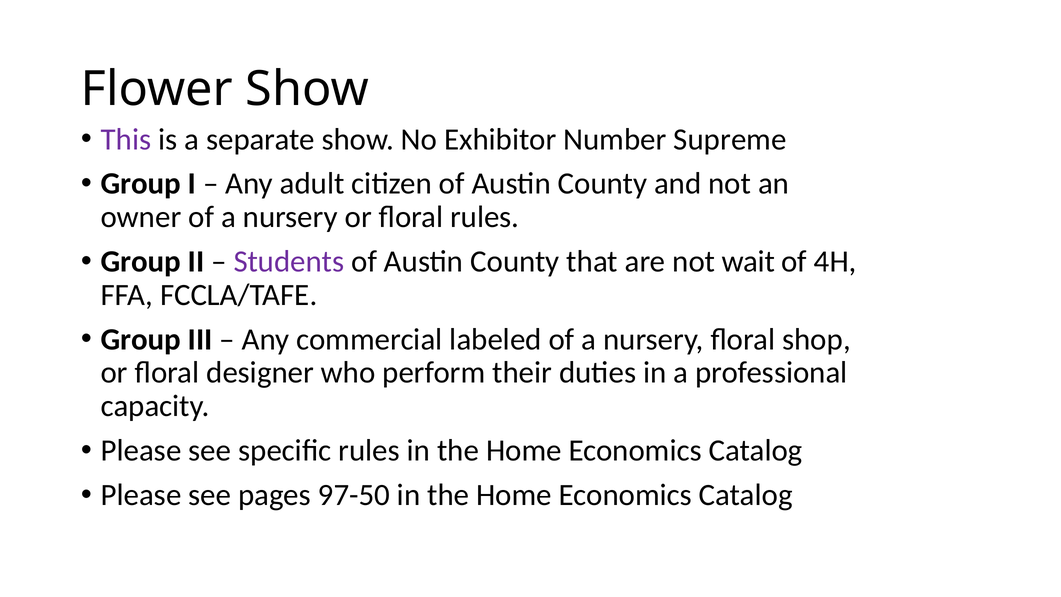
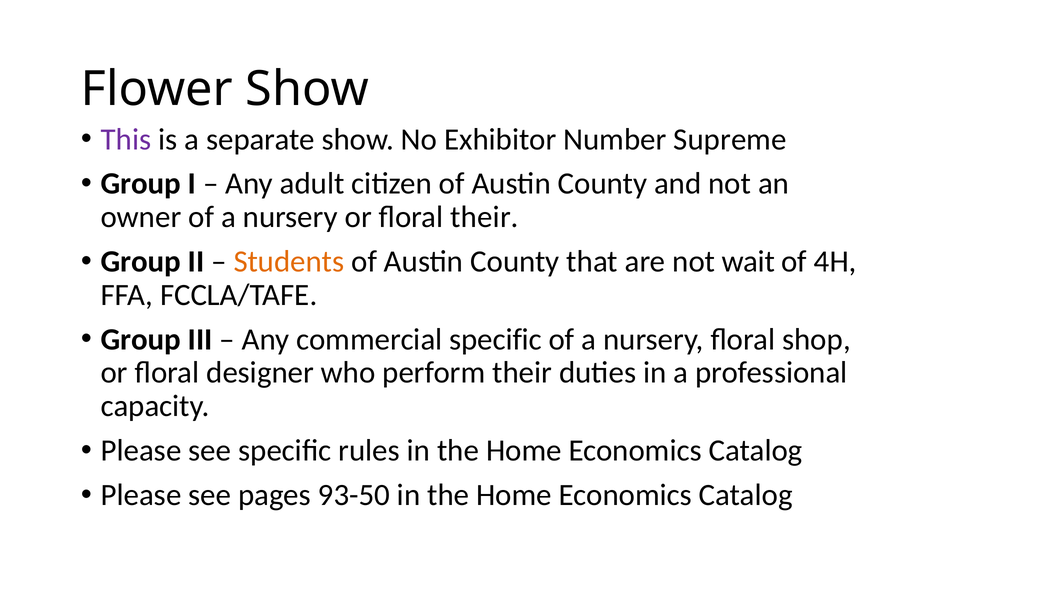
floral rules: rules -> their
Students colour: purple -> orange
commercial labeled: labeled -> specific
97-50: 97-50 -> 93-50
